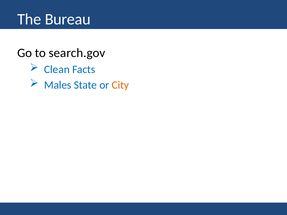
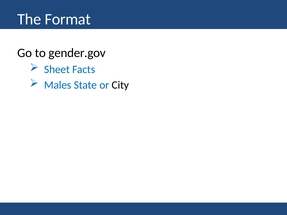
Bureau: Bureau -> Format
search.gov: search.gov -> gender.gov
Clean: Clean -> Sheet
City colour: orange -> black
